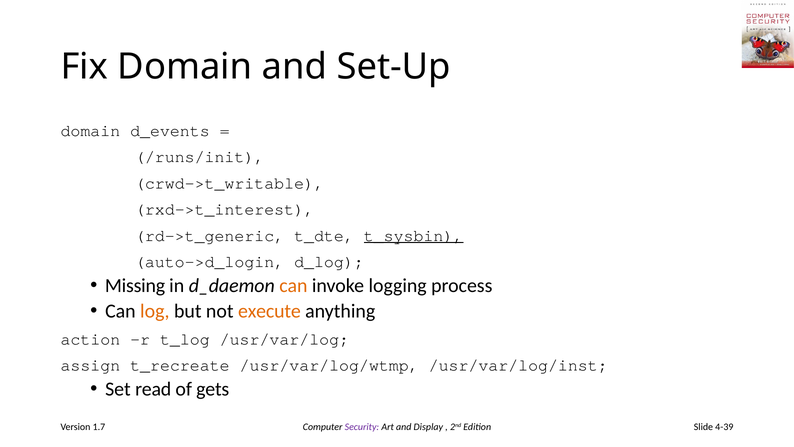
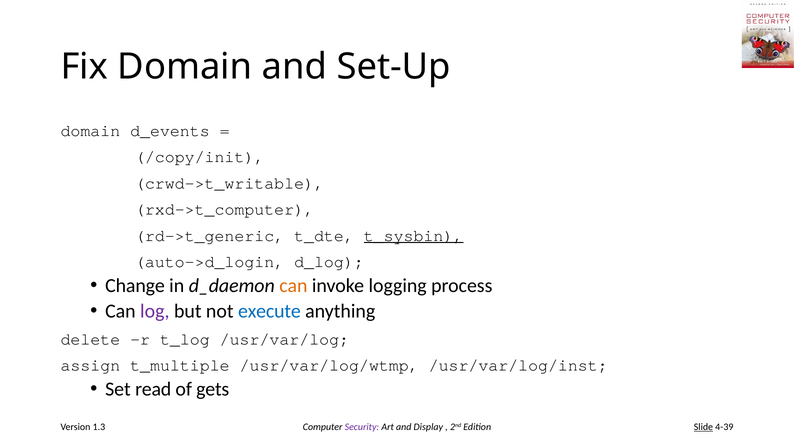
/runs/init: /runs/init -> /copy/init
rxd->t_interest: rxd->t_interest -> rxd->t_computer
Missing: Missing -> Change
log colour: orange -> purple
execute colour: orange -> blue
action: action -> delete
t_recreate: t_recreate -> t_multiple
1.7: 1.7 -> 1.3
Slide underline: none -> present
